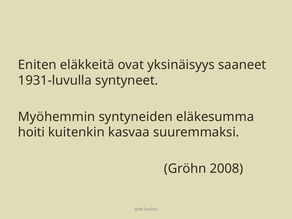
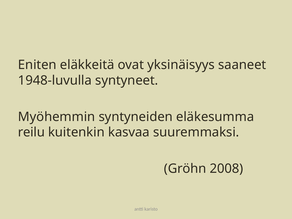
1931-luvulla: 1931-luvulla -> 1948-luvulla
hoiti: hoiti -> reilu
